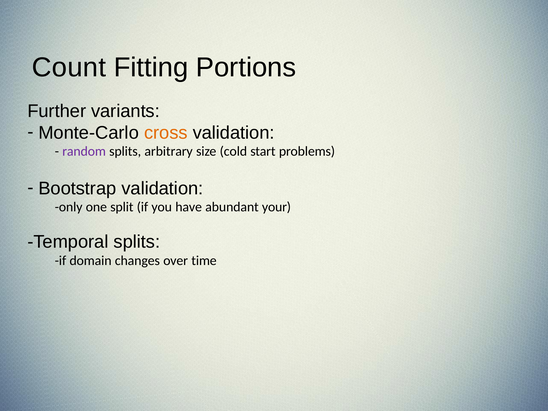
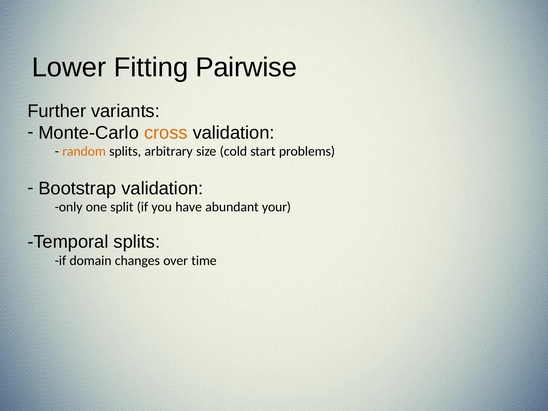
Count: Count -> Lower
Portions: Portions -> Pairwise
random colour: purple -> orange
